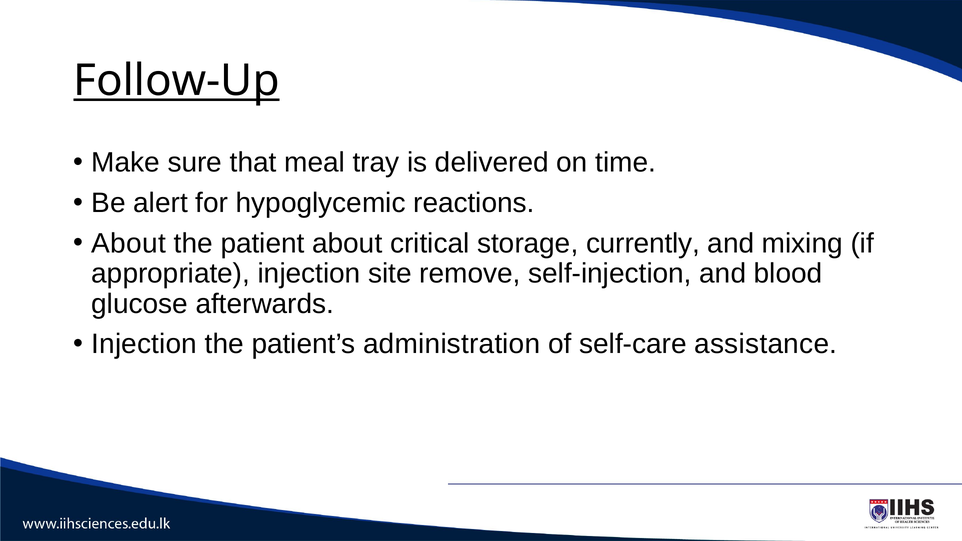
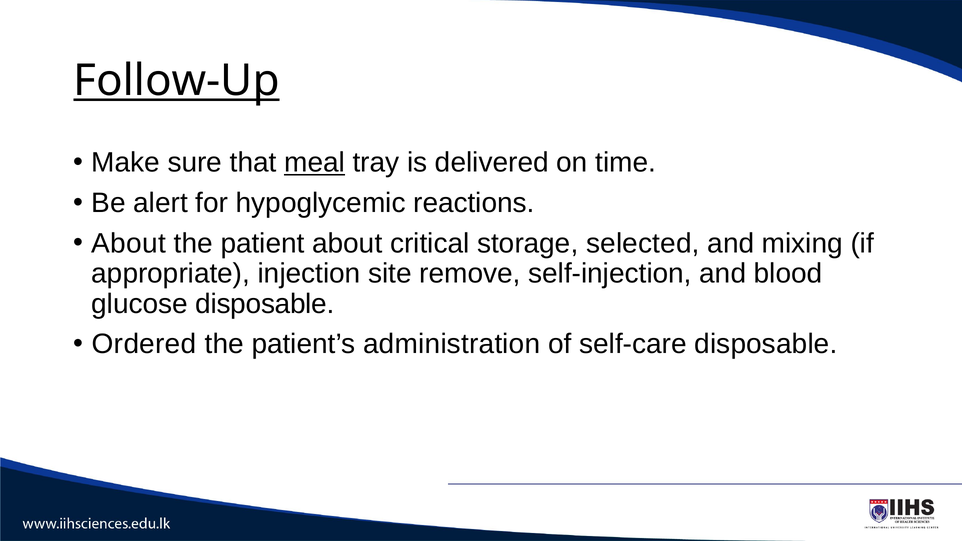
meal underline: none -> present
currently: currently -> selected
glucose afterwards: afterwards -> disposable
Injection at (144, 344): Injection -> Ordered
self-care assistance: assistance -> disposable
